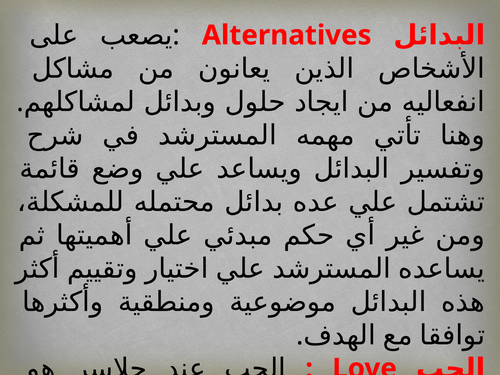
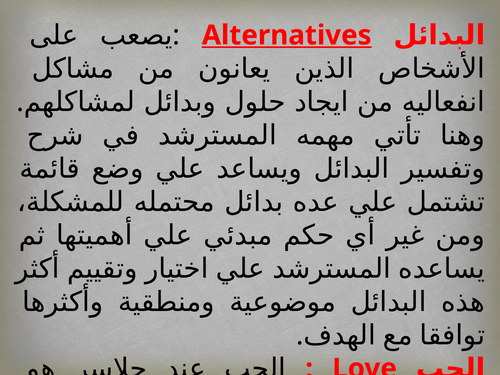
Alternatives underline: none -> present
